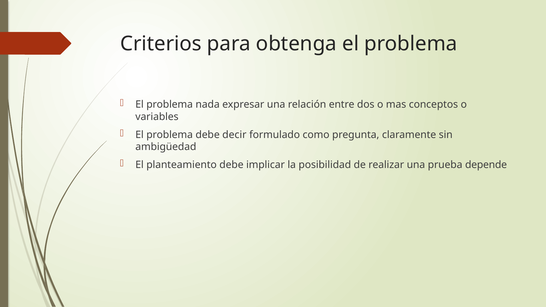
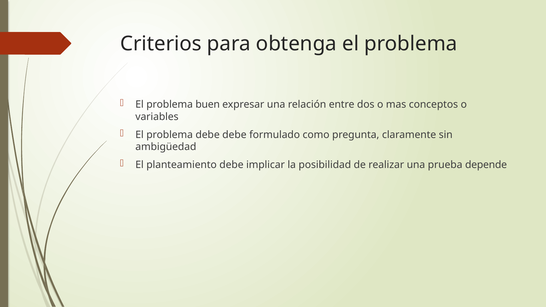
nada: nada -> buen
debe decir: decir -> debe
